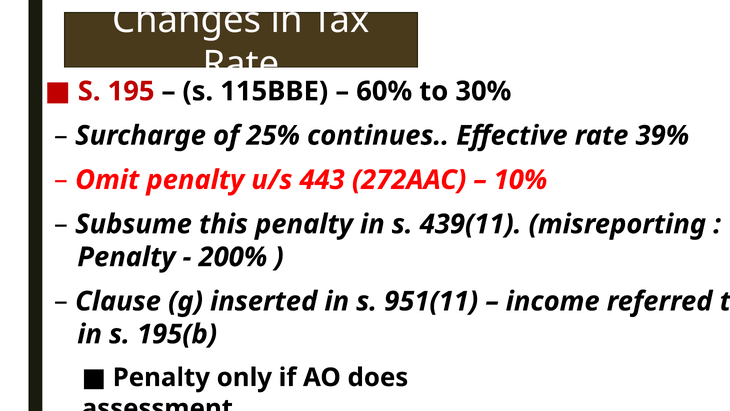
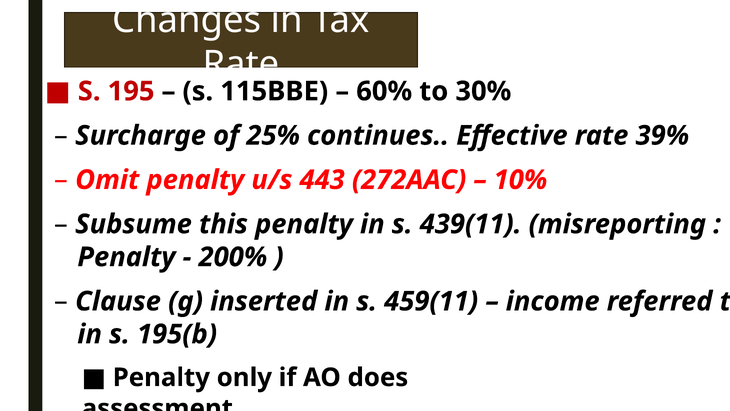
951(11: 951(11 -> 459(11
